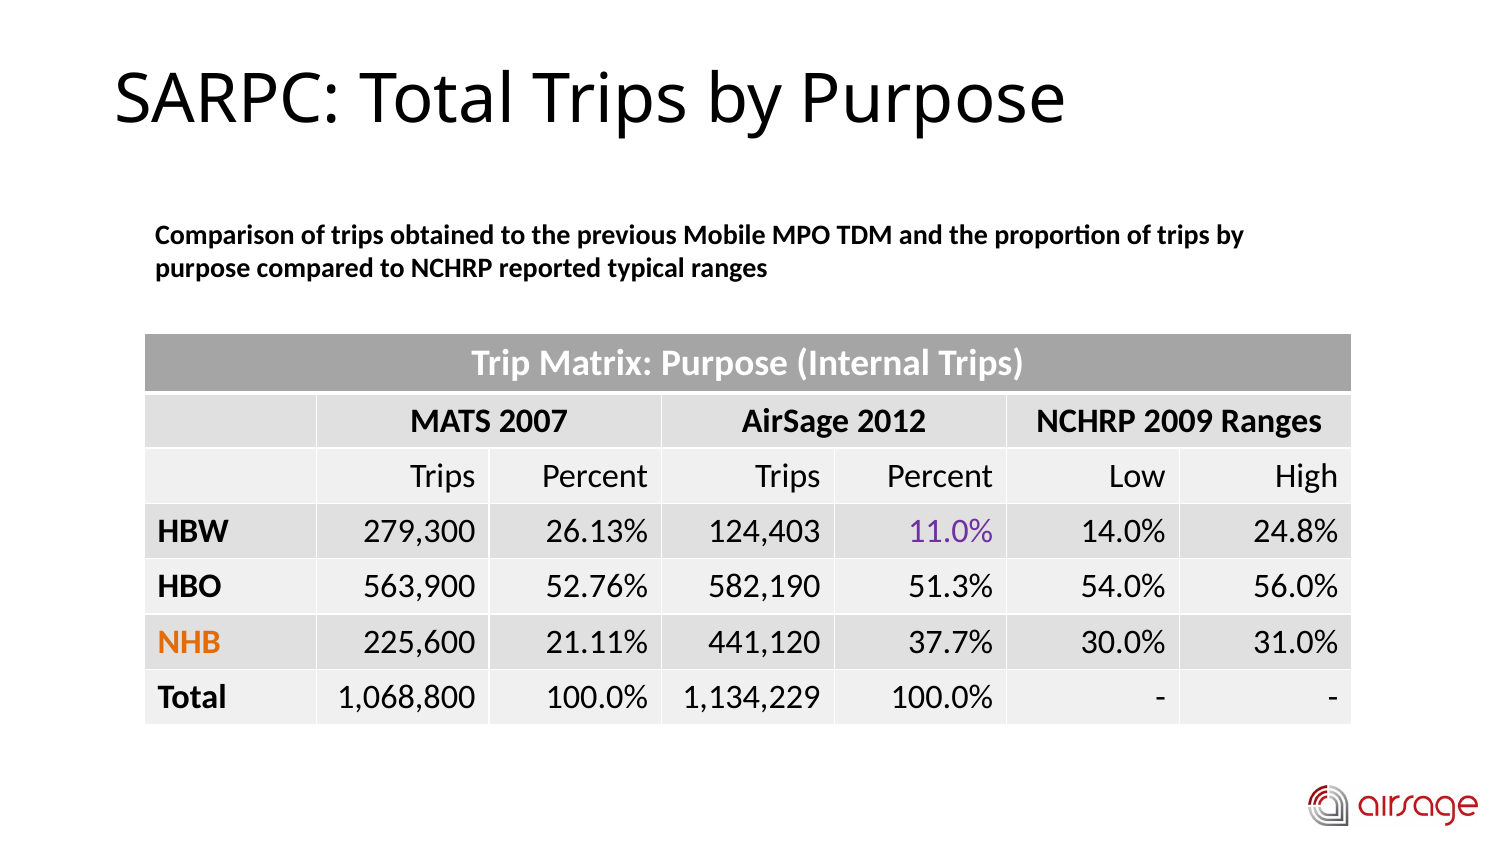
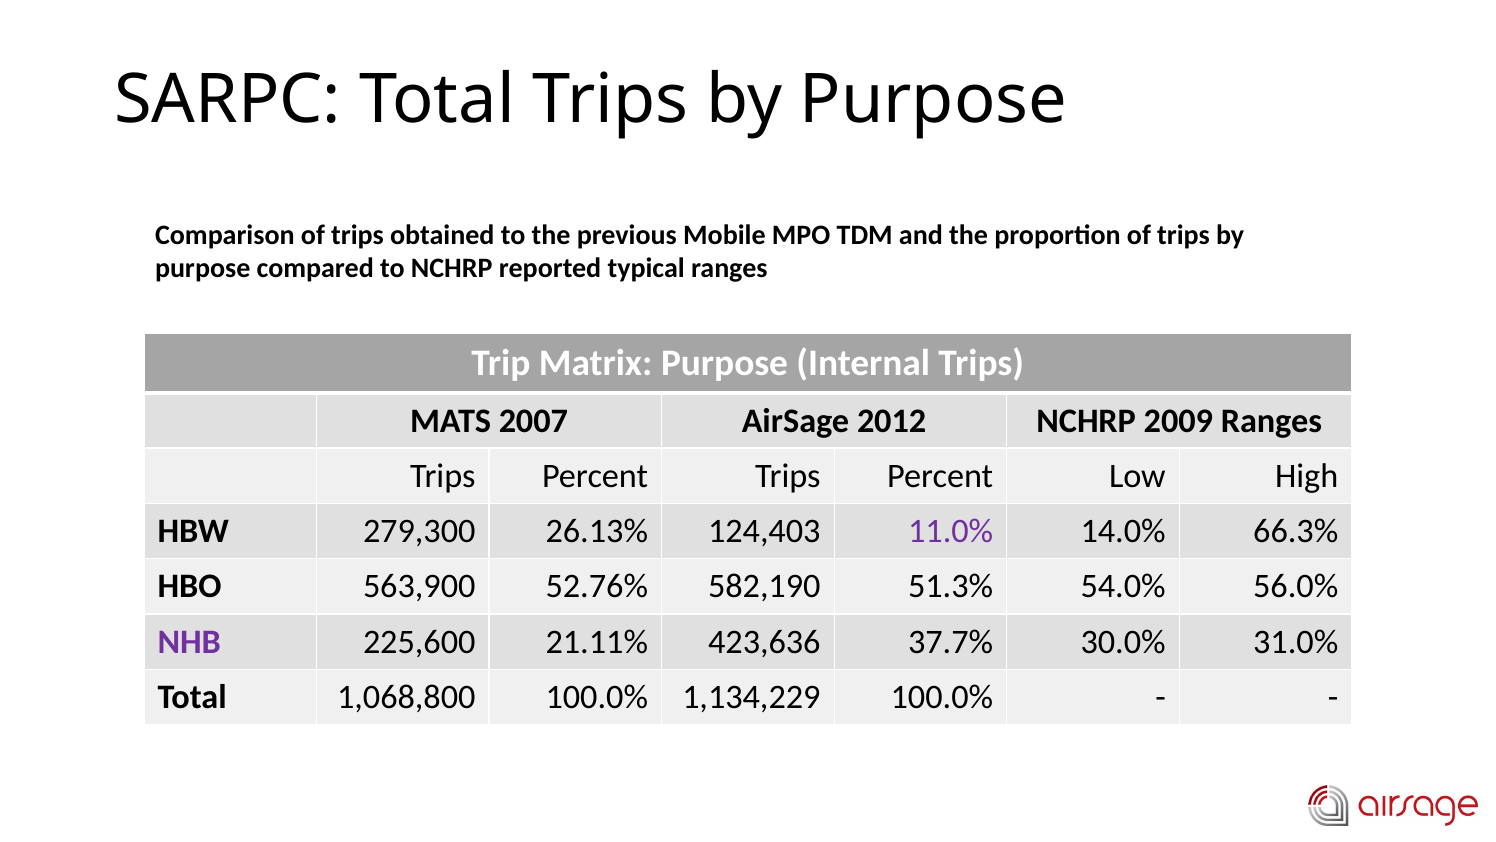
24.8%: 24.8% -> 66.3%
NHB colour: orange -> purple
441,120: 441,120 -> 423,636
